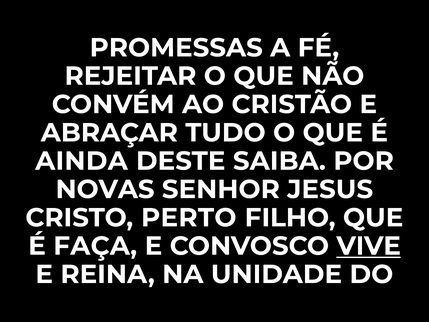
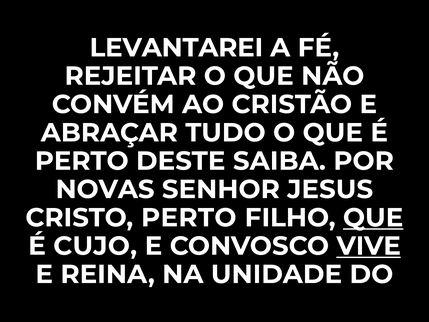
PROMESSAS: PROMESSAS -> LEVANTAREI
AINDA at (82, 161): AINDA -> PERTO
QUE at (373, 218) underline: none -> present
FAÇA: FAÇA -> CUJO
